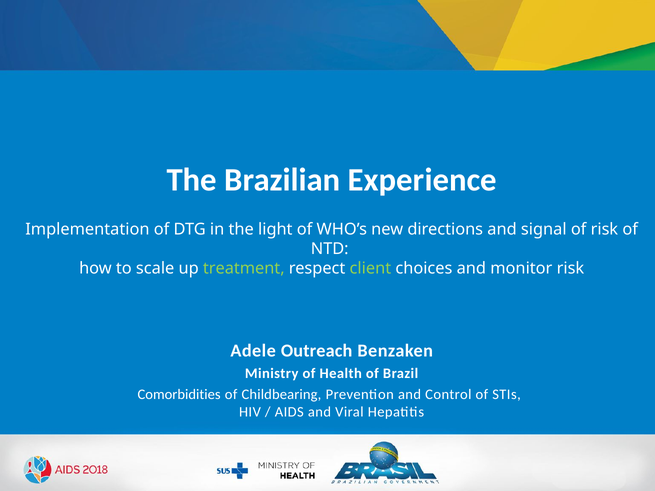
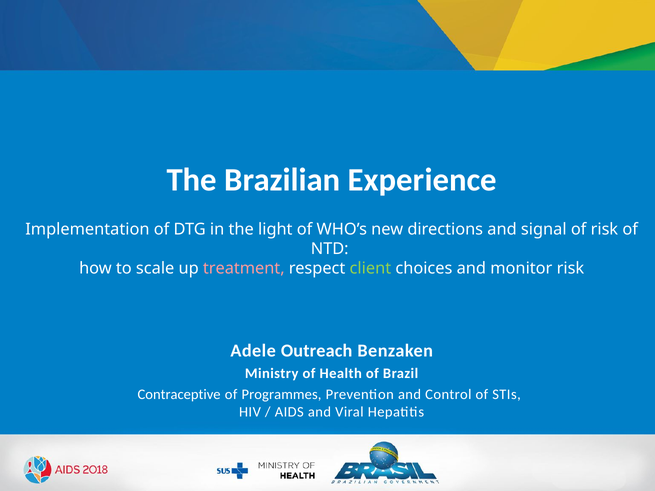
treatment colour: light green -> pink
Comorbidities: Comorbidities -> Contraceptive
Childbearing: Childbearing -> Programmes
